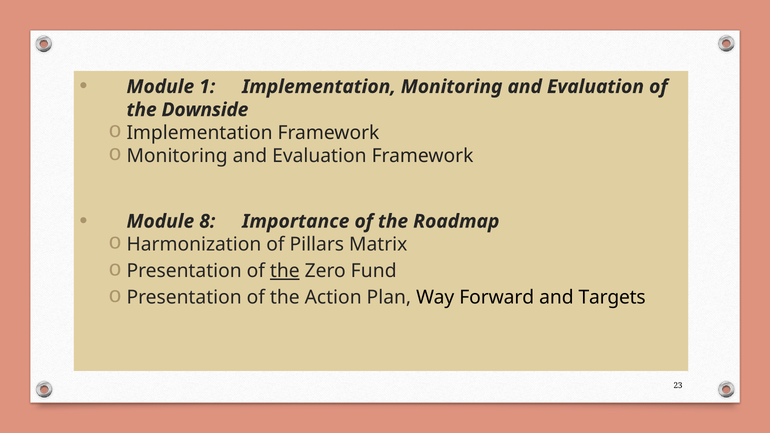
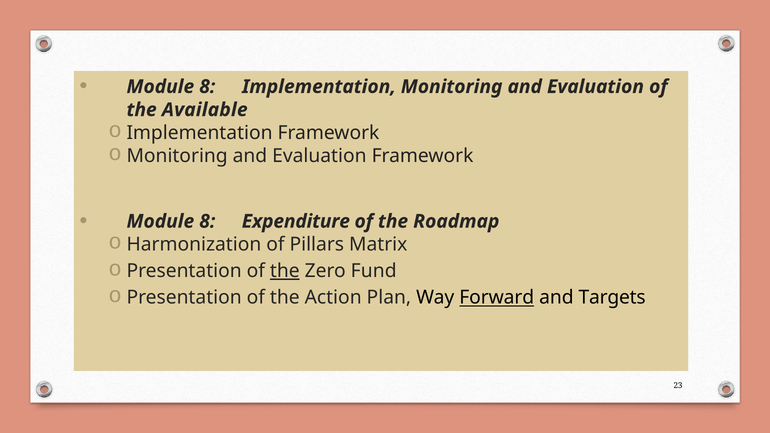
1 at (207, 87): 1 -> 8
Downside: Downside -> Available
Importance: Importance -> Expenditure
Forward underline: none -> present
